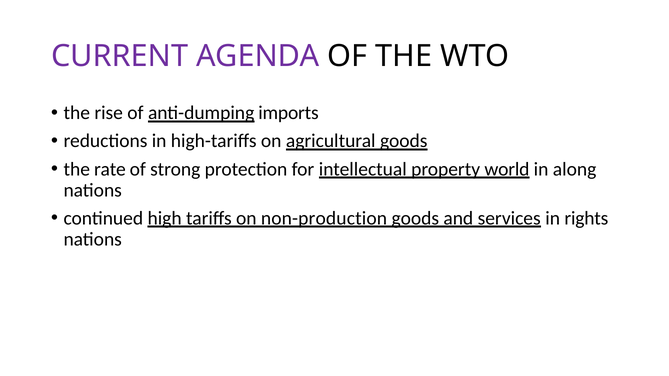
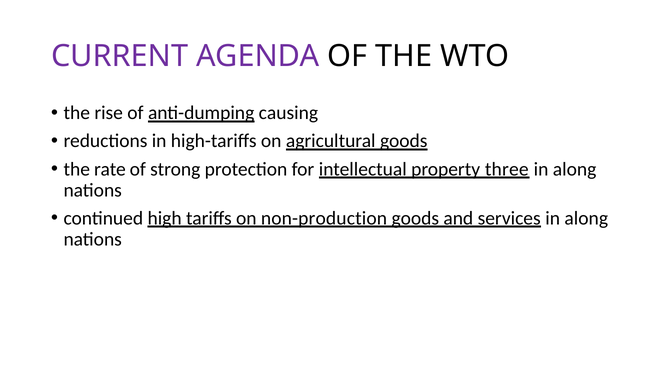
imports: imports -> causing
world: world -> three
services in rights: rights -> along
